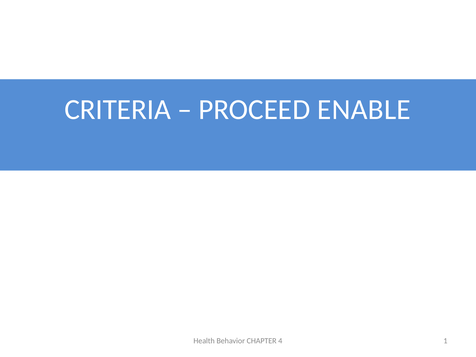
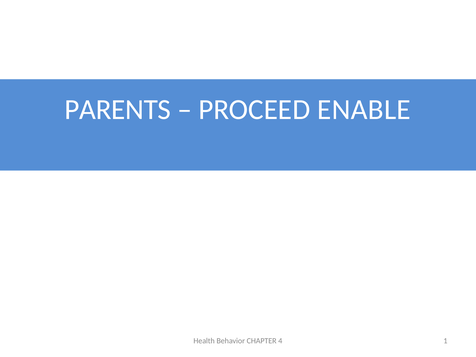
CRITERIA: CRITERIA -> PARENTS
